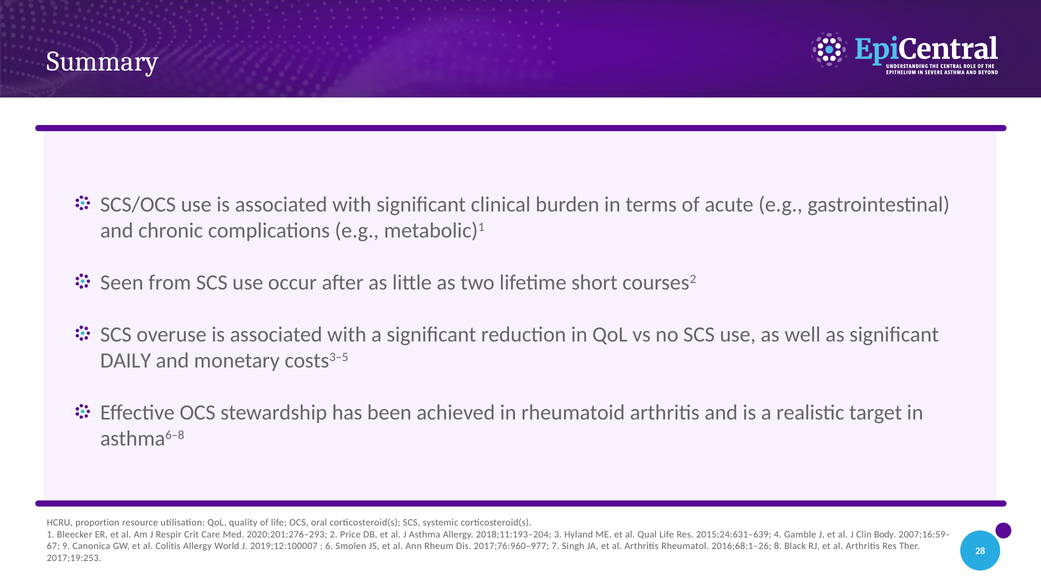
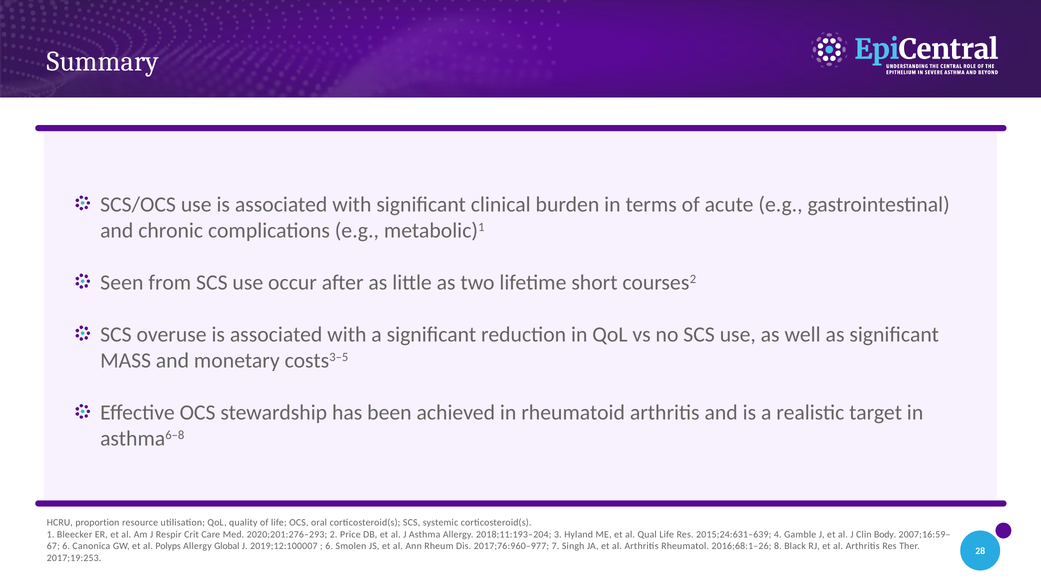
DAILY: DAILY -> MASS
9 at (66, 546): 9 -> 6
Colitis: Colitis -> Polyps
World: World -> Global
